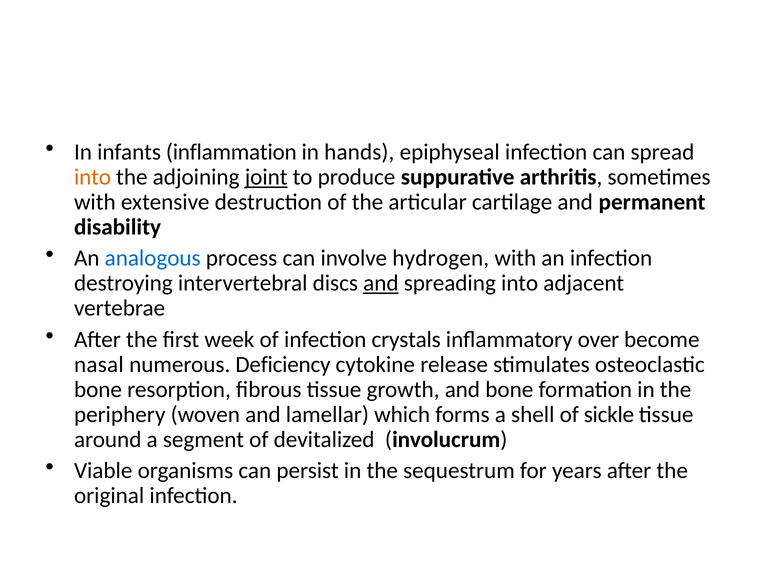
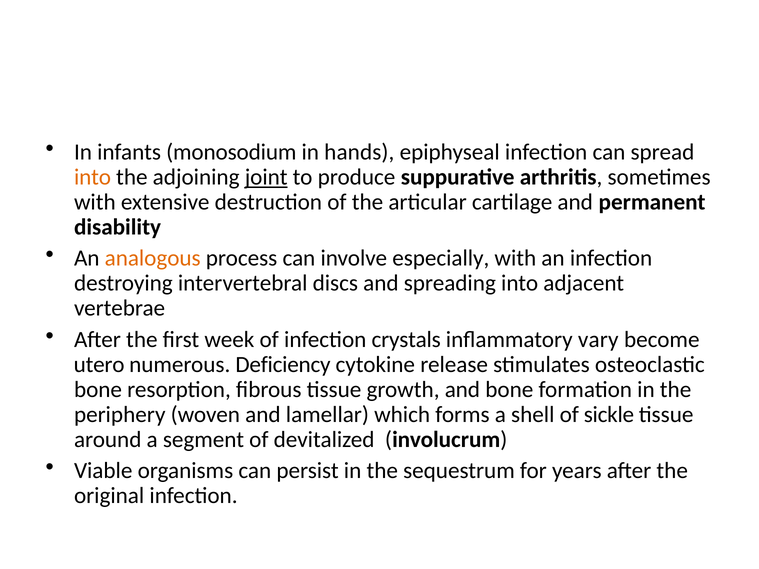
inflammation: inflammation -> monosodium
analogous colour: blue -> orange
hydrogen: hydrogen -> especially
and at (381, 283) underline: present -> none
over: over -> vary
nasal: nasal -> utero
